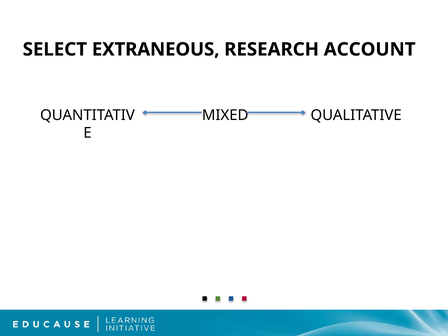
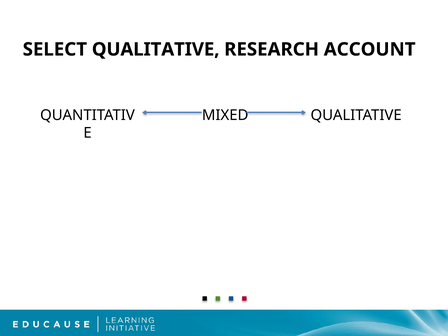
SELECT EXTRANEOUS: EXTRANEOUS -> QUALITATIVE
